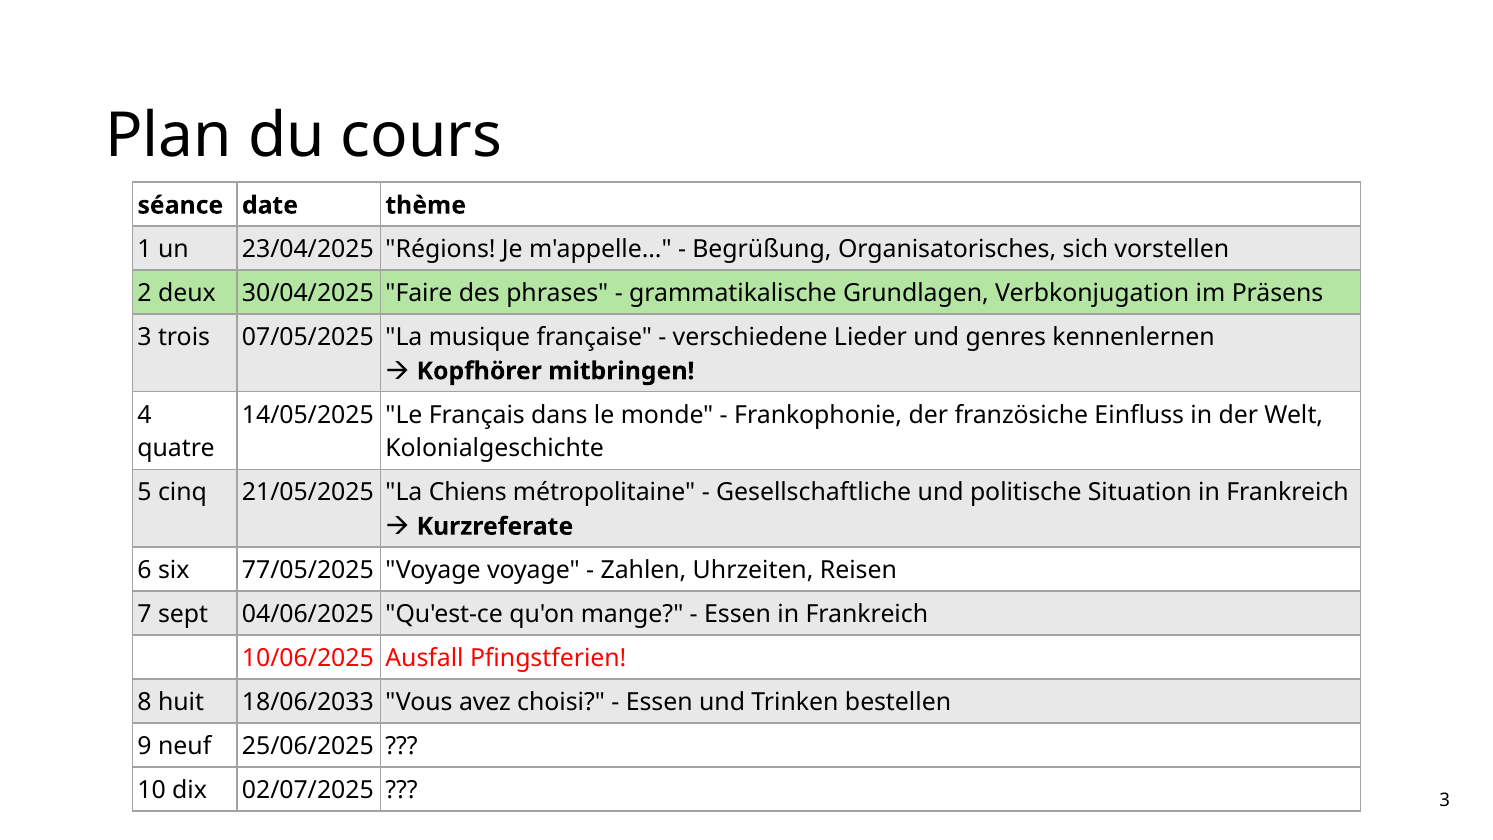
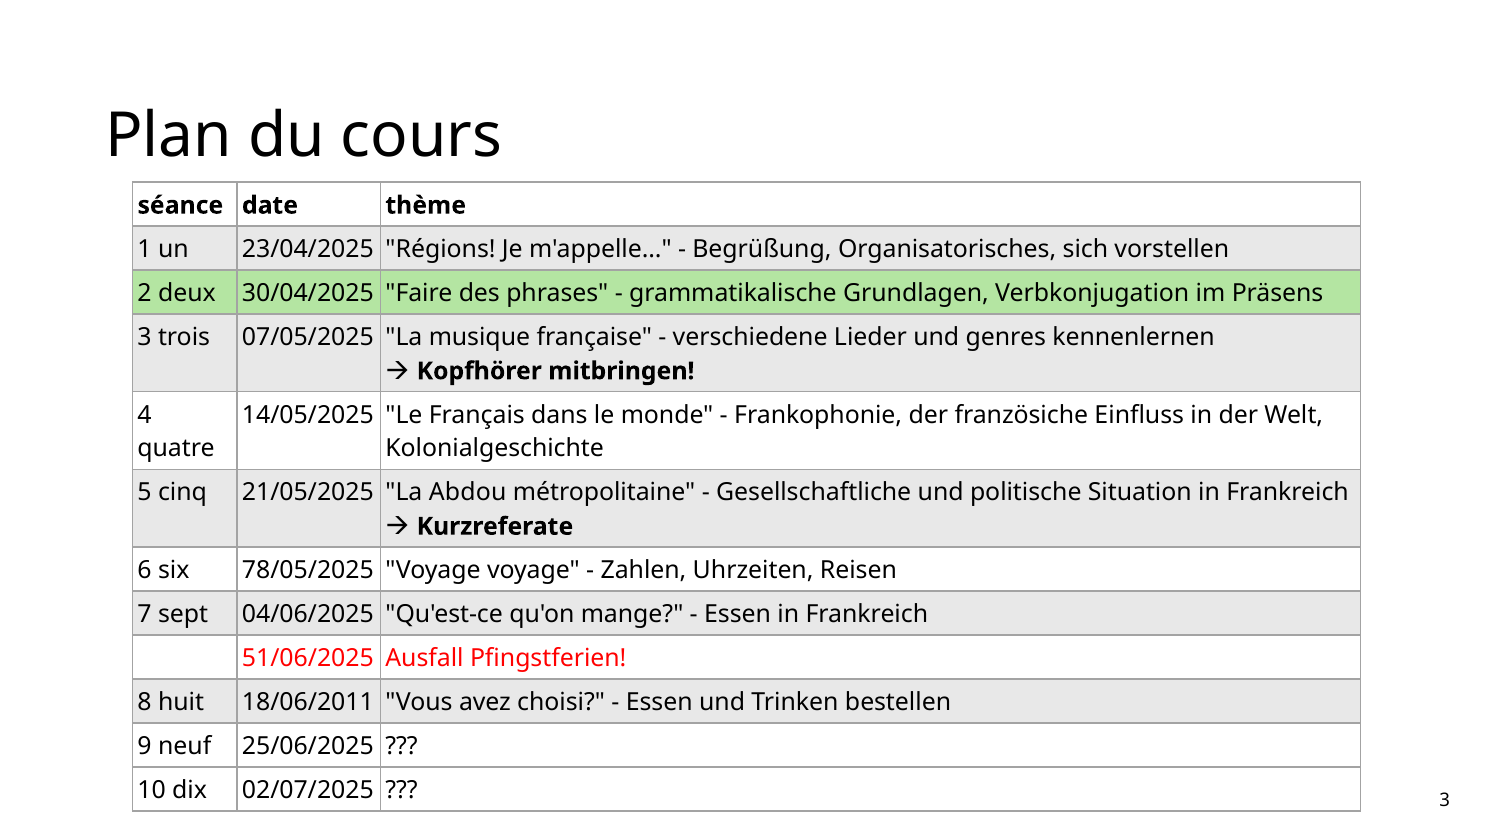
Chiens: Chiens -> Abdou
77/05/2025: 77/05/2025 -> 78/05/2025
10/06/2025: 10/06/2025 -> 51/06/2025
18/06/2033: 18/06/2033 -> 18/06/2011
